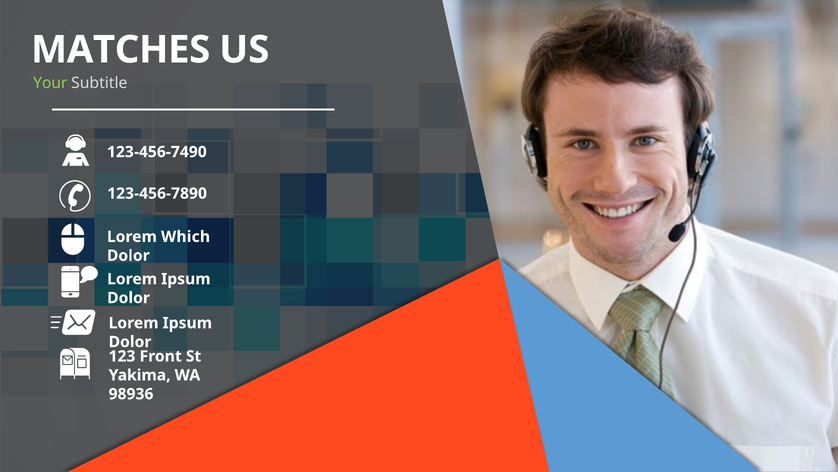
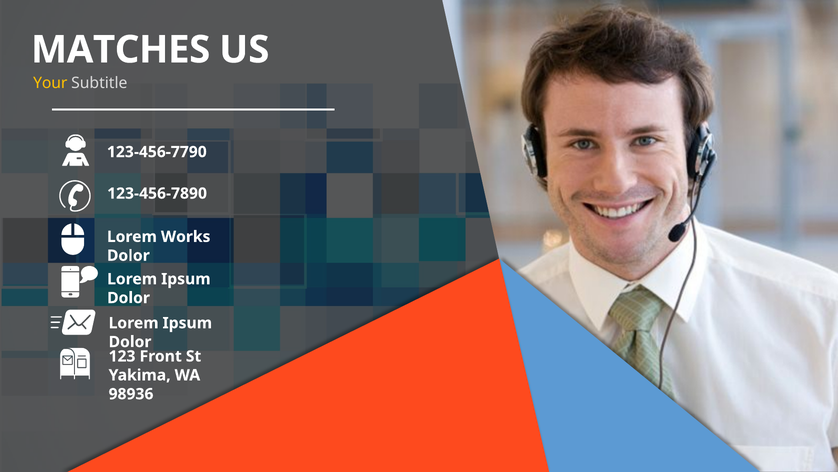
Your colour: light green -> yellow
123-456-7490: 123-456-7490 -> 123-456-7790
Which: Which -> Works
